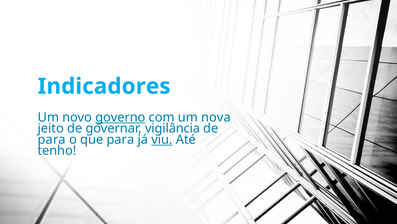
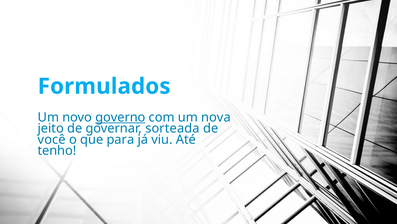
Indicadores: Indicadores -> Formulados
vigilância: vigilância -> sorteada
para at (52, 139): para -> você
viu underline: present -> none
